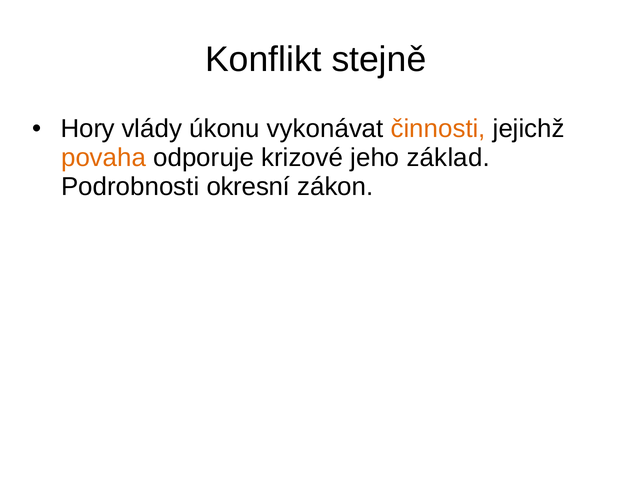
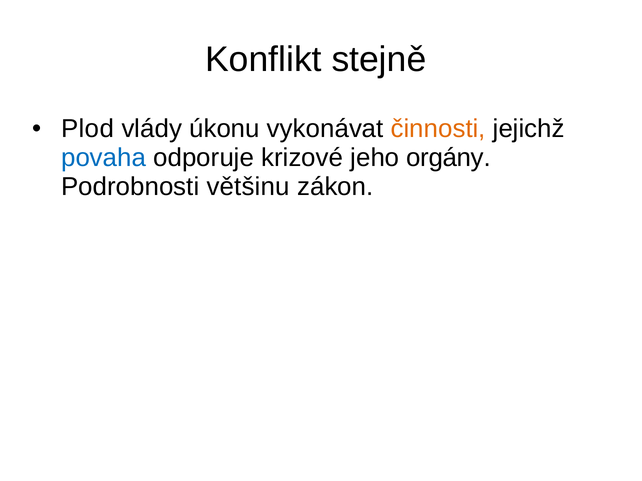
Hory: Hory -> Plod
povaha colour: orange -> blue
základ: základ -> orgány
okresní: okresní -> většinu
